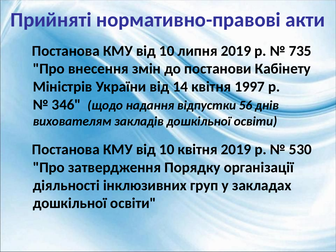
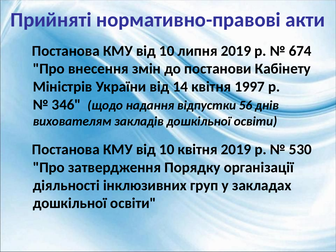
735: 735 -> 674
